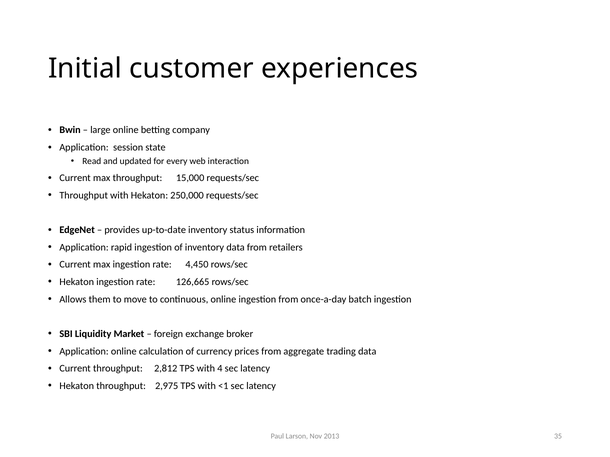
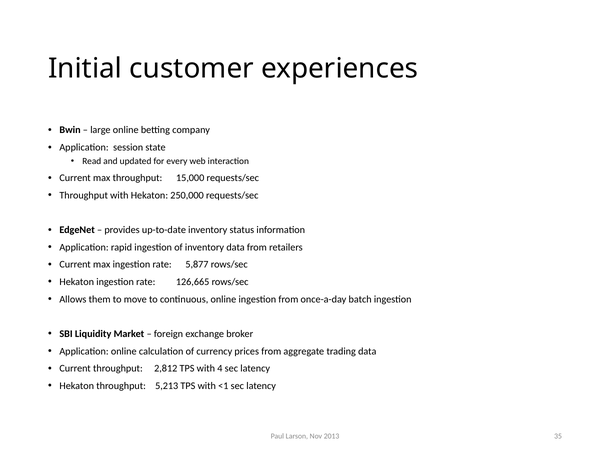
4,450: 4,450 -> 5,877
2,975: 2,975 -> 5,213
